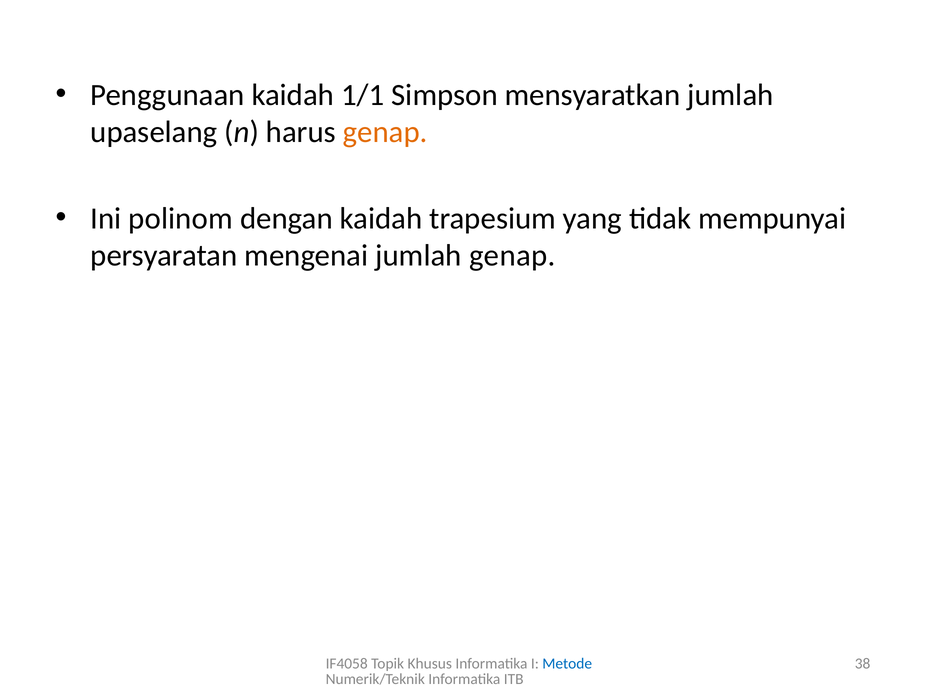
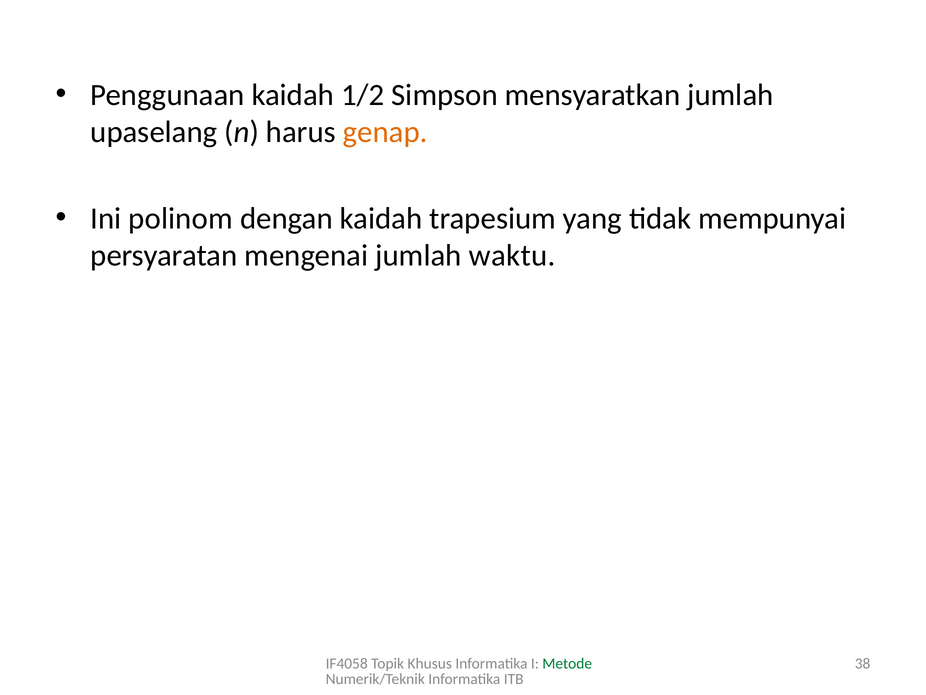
1/1: 1/1 -> 1/2
jumlah genap: genap -> waktu
Metode colour: blue -> green
